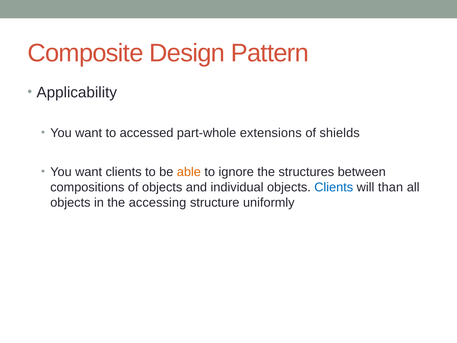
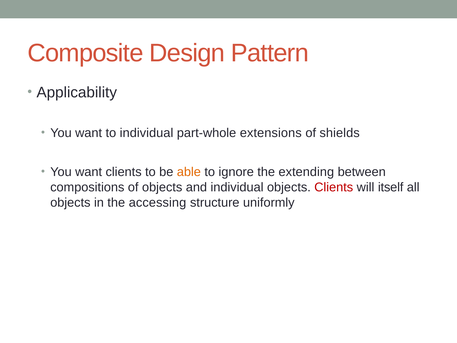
to accessed: accessed -> individual
structures: structures -> extending
Clients at (334, 187) colour: blue -> red
than: than -> itself
